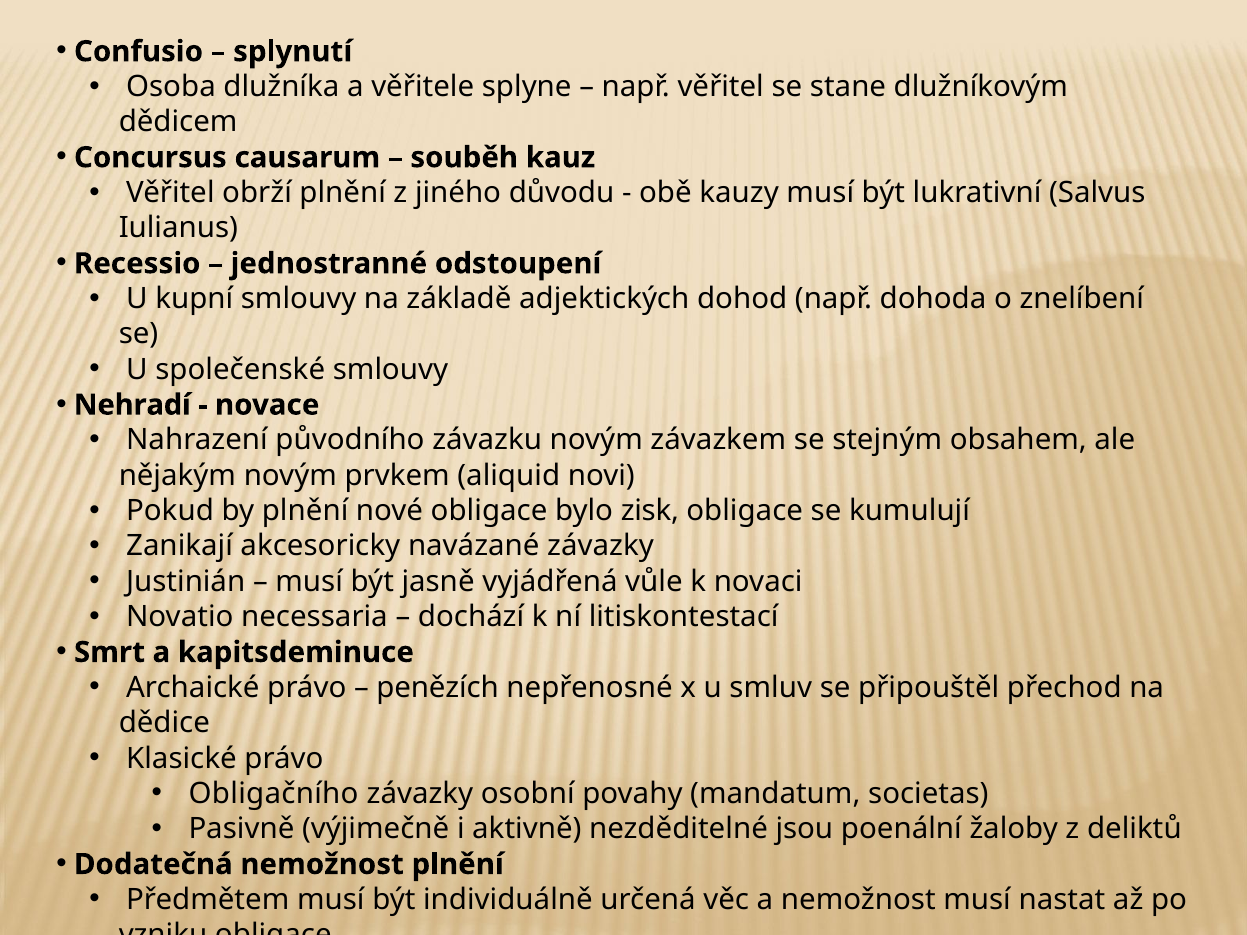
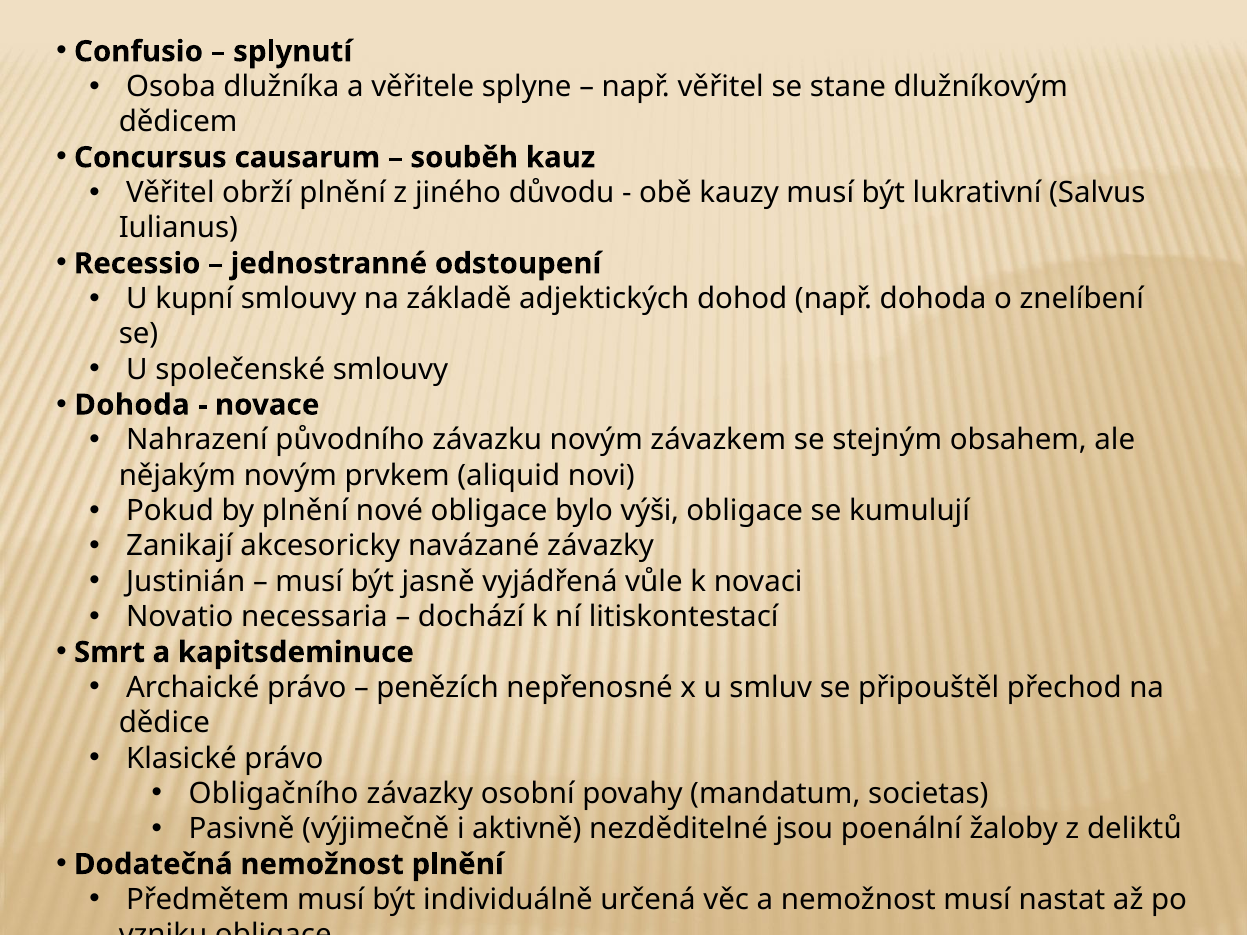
Nehradí at (132, 405): Nehradí -> Dohoda
zisk: zisk -> výši
